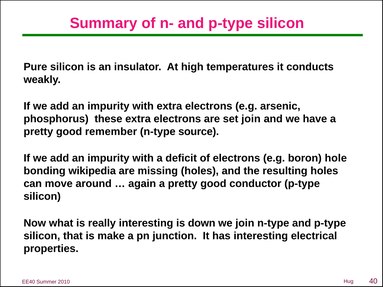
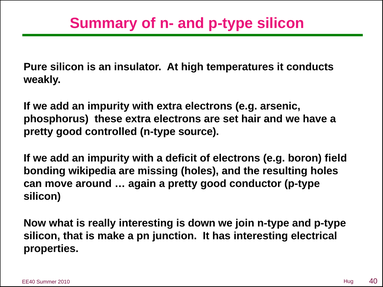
set join: join -> hair
remember: remember -> controlled
hole: hole -> field
